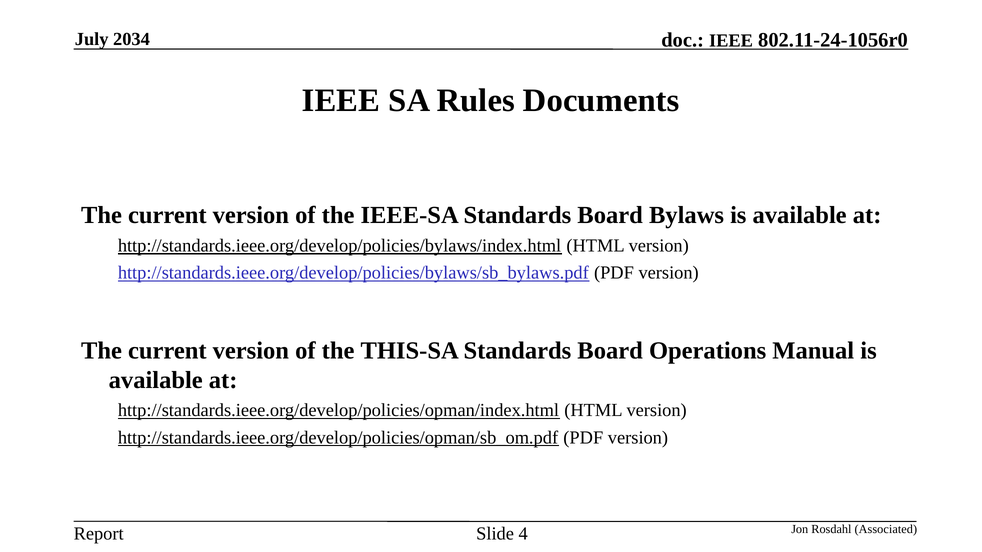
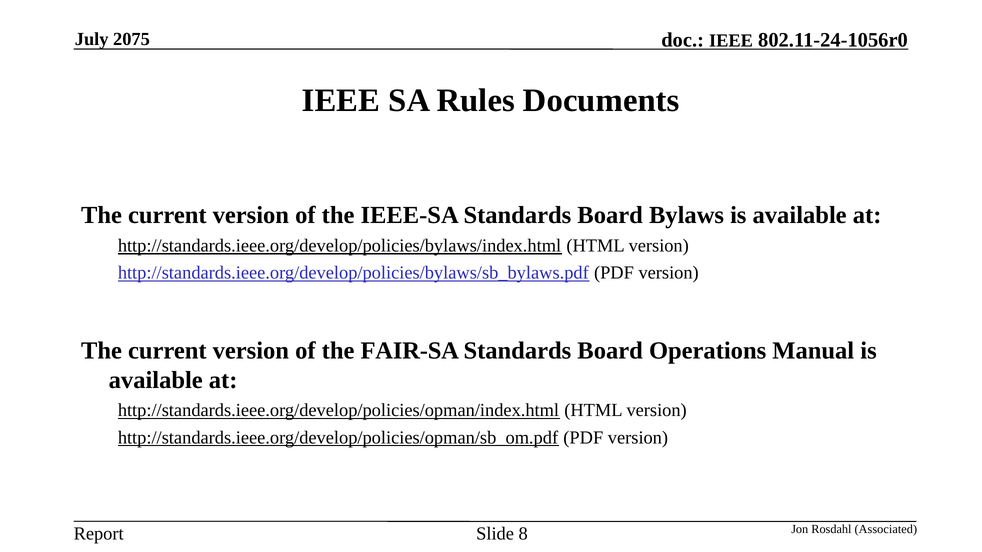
2034: 2034 -> 2075
THIS-SA: THIS-SA -> FAIR-SA
4: 4 -> 8
